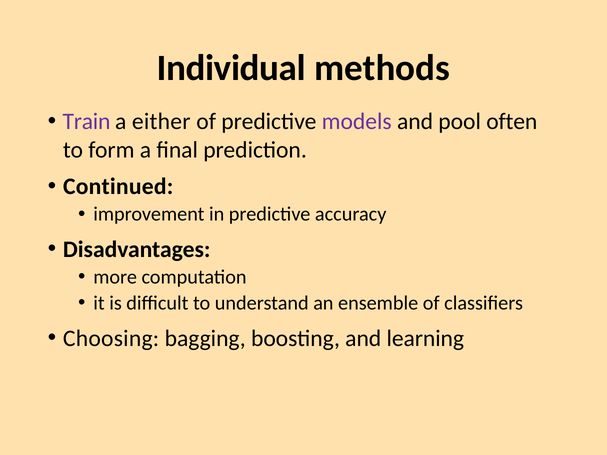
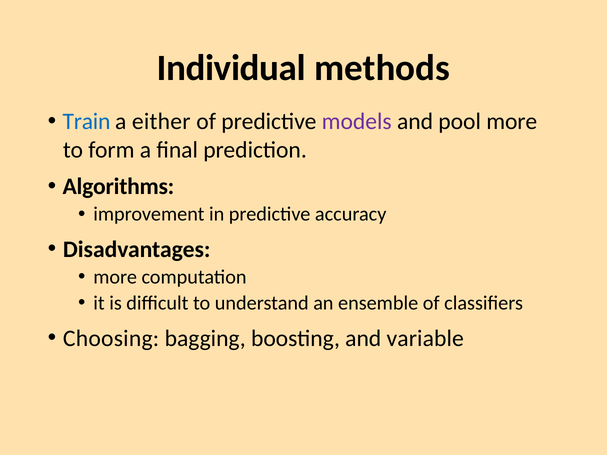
Train colour: purple -> blue
pool often: often -> more
Continued: Continued -> Algorithms
learning: learning -> variable
